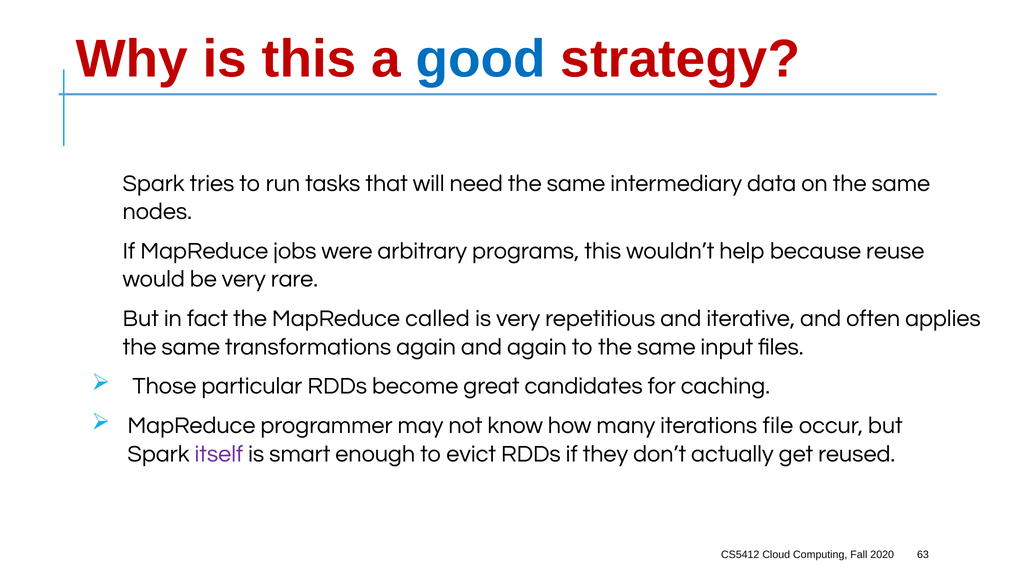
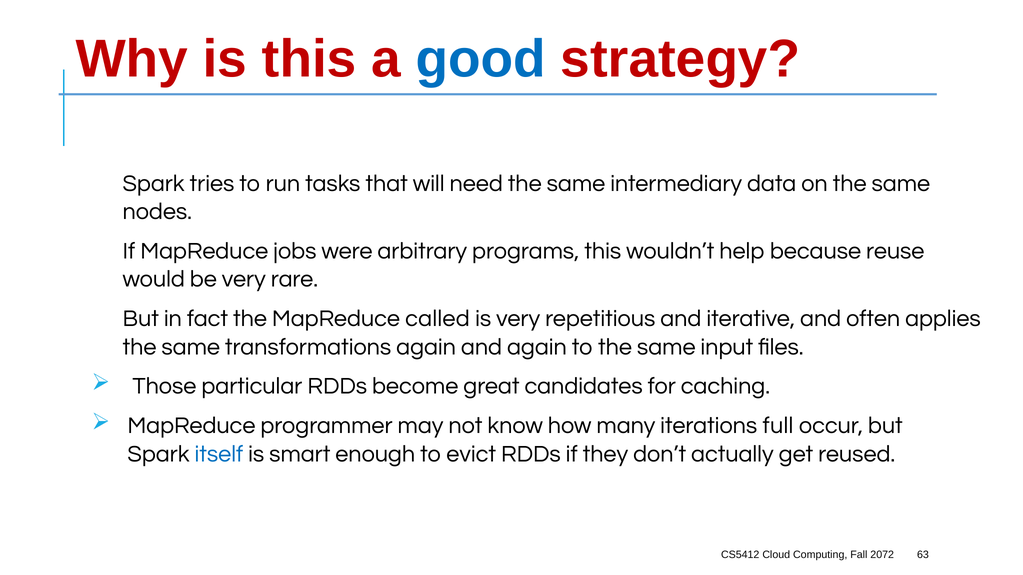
file: file -> full
itself colour: purple -> blue
2020: 2020 -> 2072
